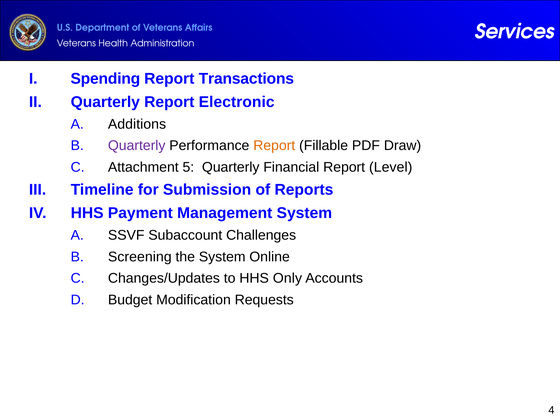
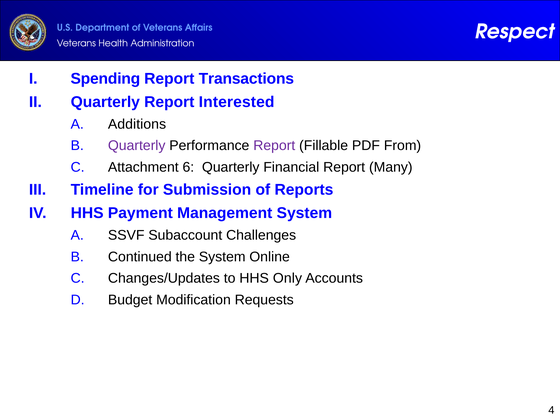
Services: Services -> Respect
Electronic: Electronic -> Interested
Report at (274, 146) colour: orange -> purple
Draw: Draw -> From
5: 5 -> 6
Level: Level -> Many
Screening: Screening -> Continued
